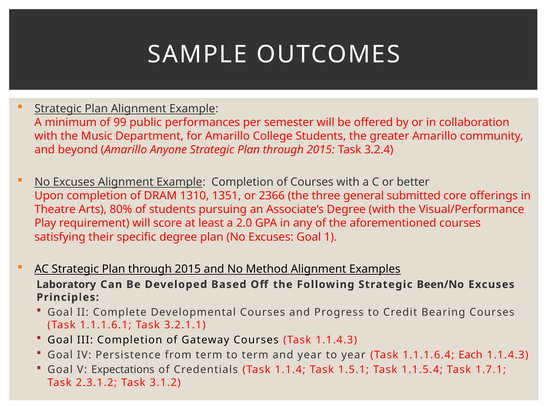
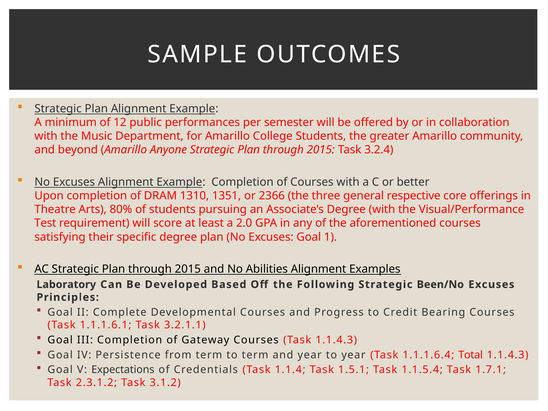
99: 99 -> 12
submitted: submitted -> respective
Play: Play -> Test
Method: Method -> Abilities
Each: Each -> Total
